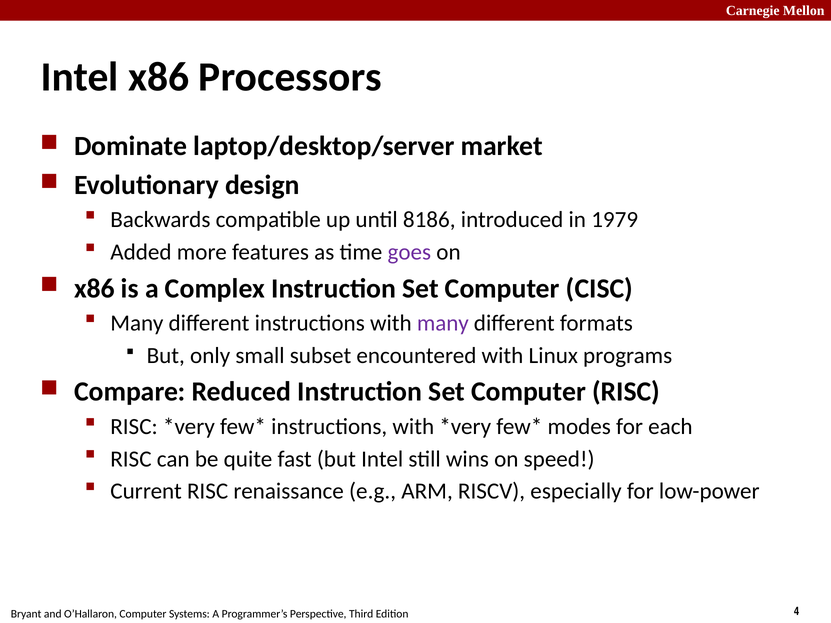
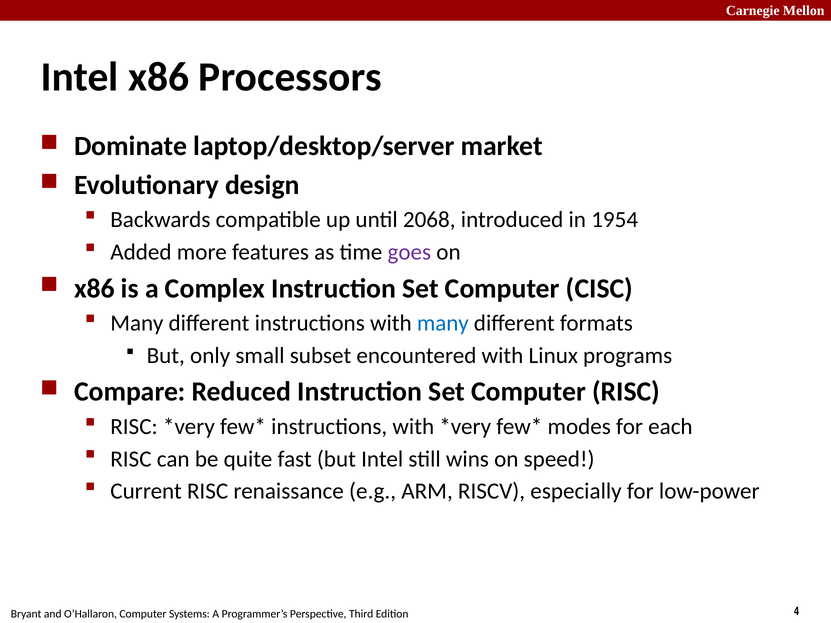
8186: 8186 -> 2068
1979: 1979 -> 1954
many at (443, 323) colour: purple -> blue
